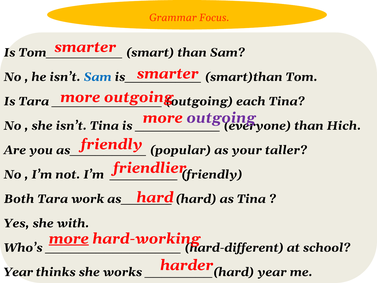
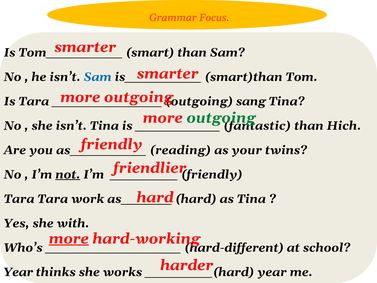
each: each -> sang
outgoing at (221, 118) colour: purple -> green
everyone: everyone -> fantastic
popular: popular -> reading
taller: taller -> twins
not underline: none -> present
Both at (19, 199): Both -> Tara
